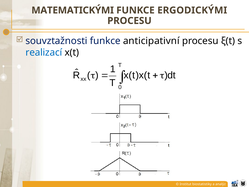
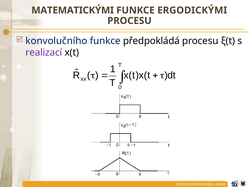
souvztažnosti: souvztažnosti -> konvolučního
anticipativní: anticipativní -> předpokládá
realizací colour: blue -> purple
